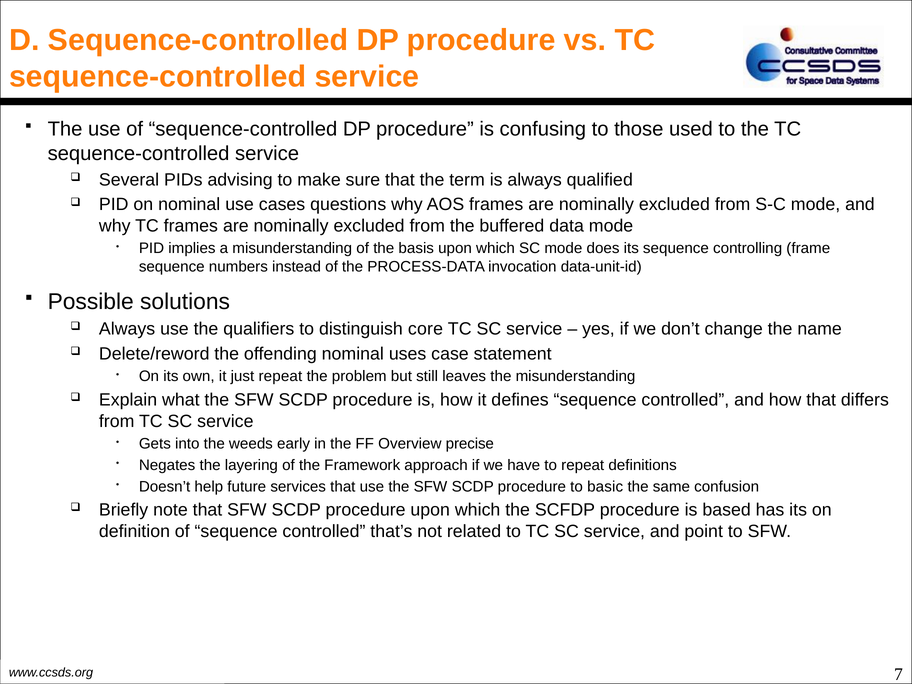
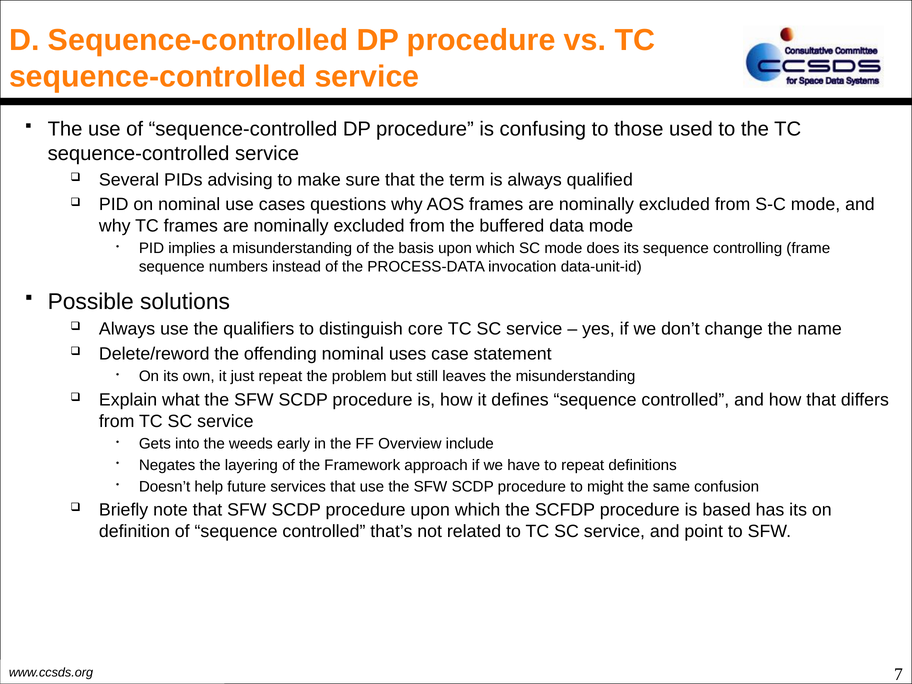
precise: precise -> include
basic: basic -> might
